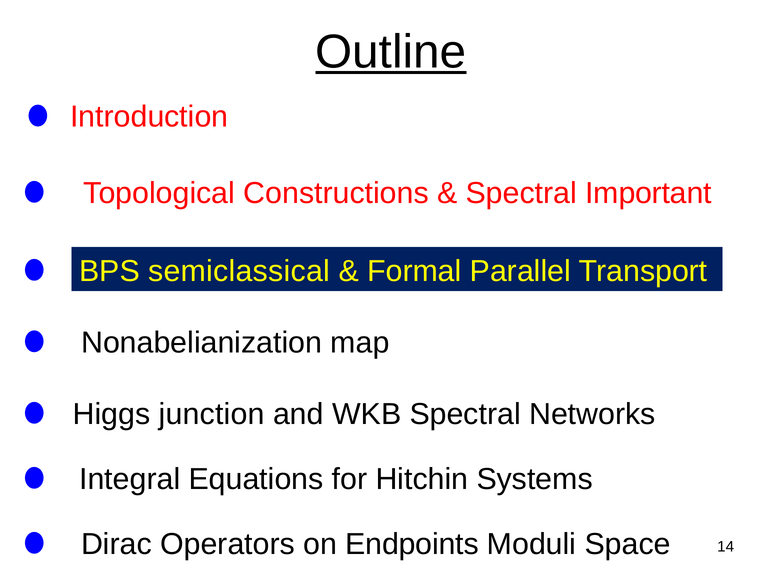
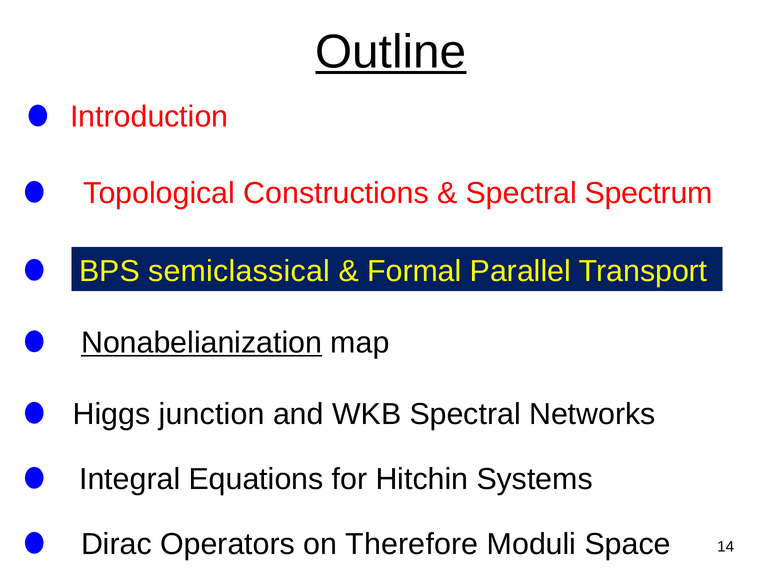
Important: Important -> Spectrum
Nonabelianization underline: none -> present
Endpoints: Endpoints -> Therefore
